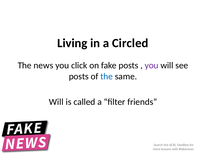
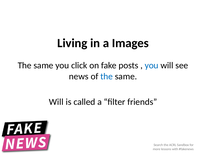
Circled: Circled -> Images
news at (43, 66): news -> same
you at (152, 66) colour: purple -> blue
posts at (79, 77): posts -> news
